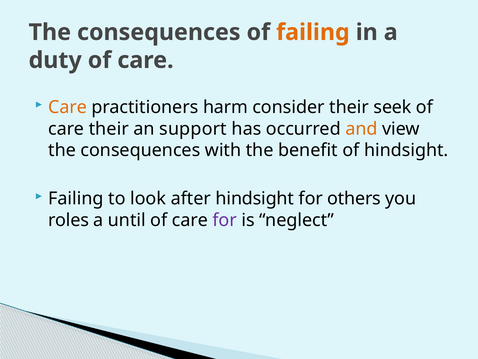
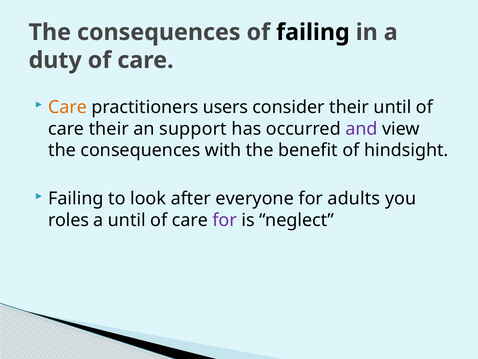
failing at (313, 32) colour: orange -> black
harm: harm -> users
their seek: seek -> until
and colour: orange -> purple
after hindsight: hindsight -> everyone
others: others -> adults
